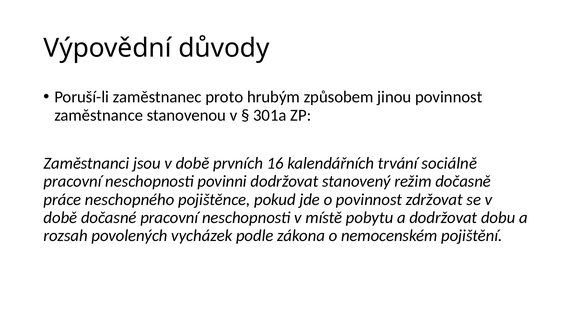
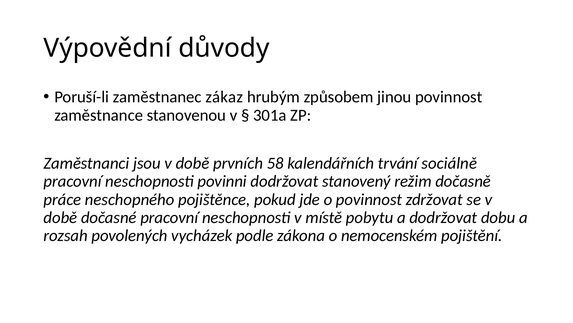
proto: proto -> zákaz
16: 16 -> 58
